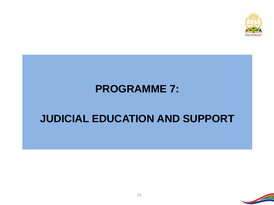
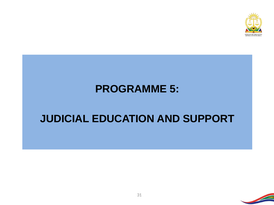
7: 7 -> 5
